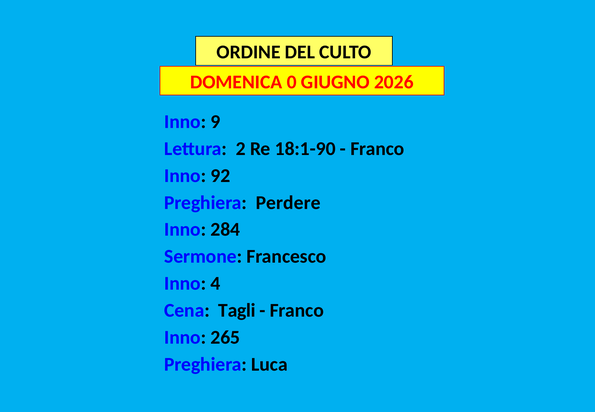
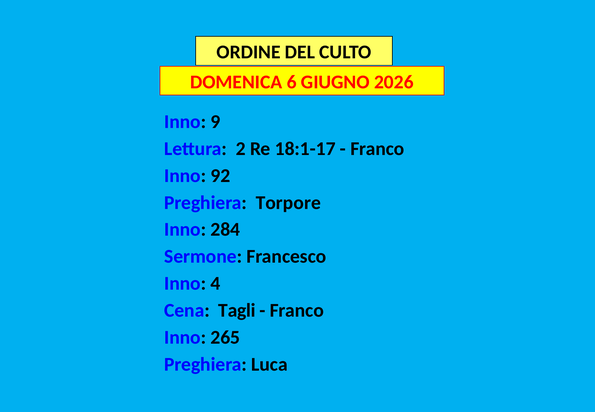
0: 0 -> 6
18:1-90: 18:1-90 -> 18:1-17
Perdere: Perdere -> Torpore
